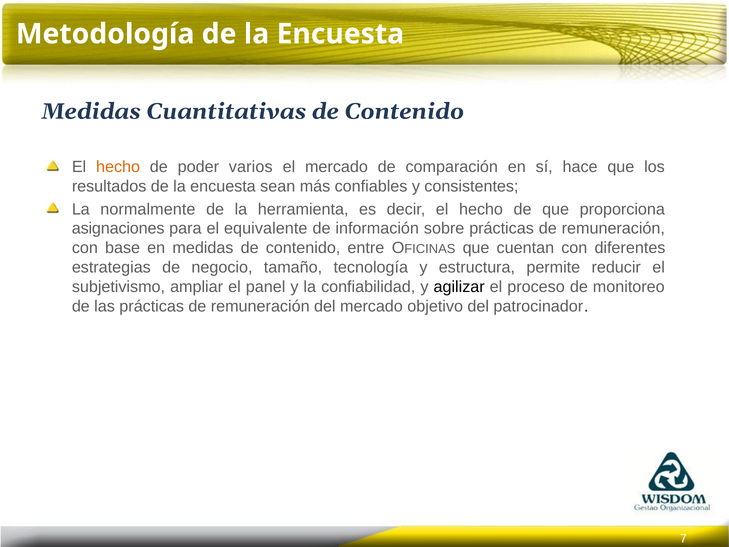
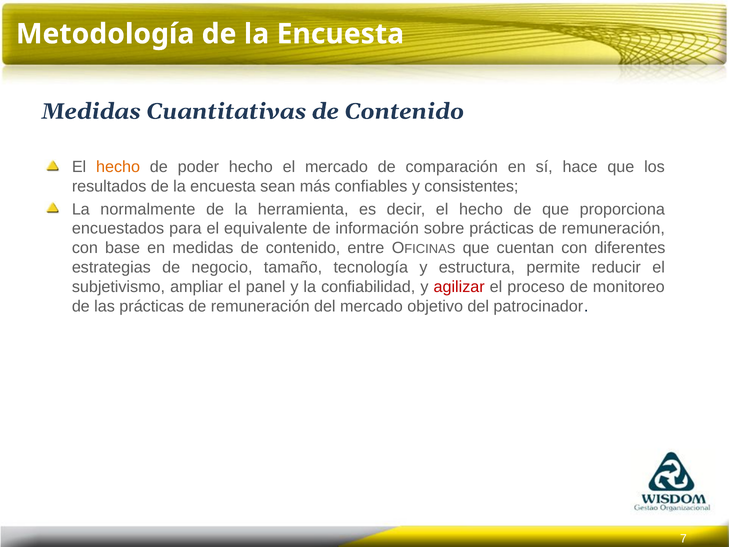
poder varios: varios -> hecho
asignaciones: asignaciones -> encuestados
agilizar colour: black -> red
